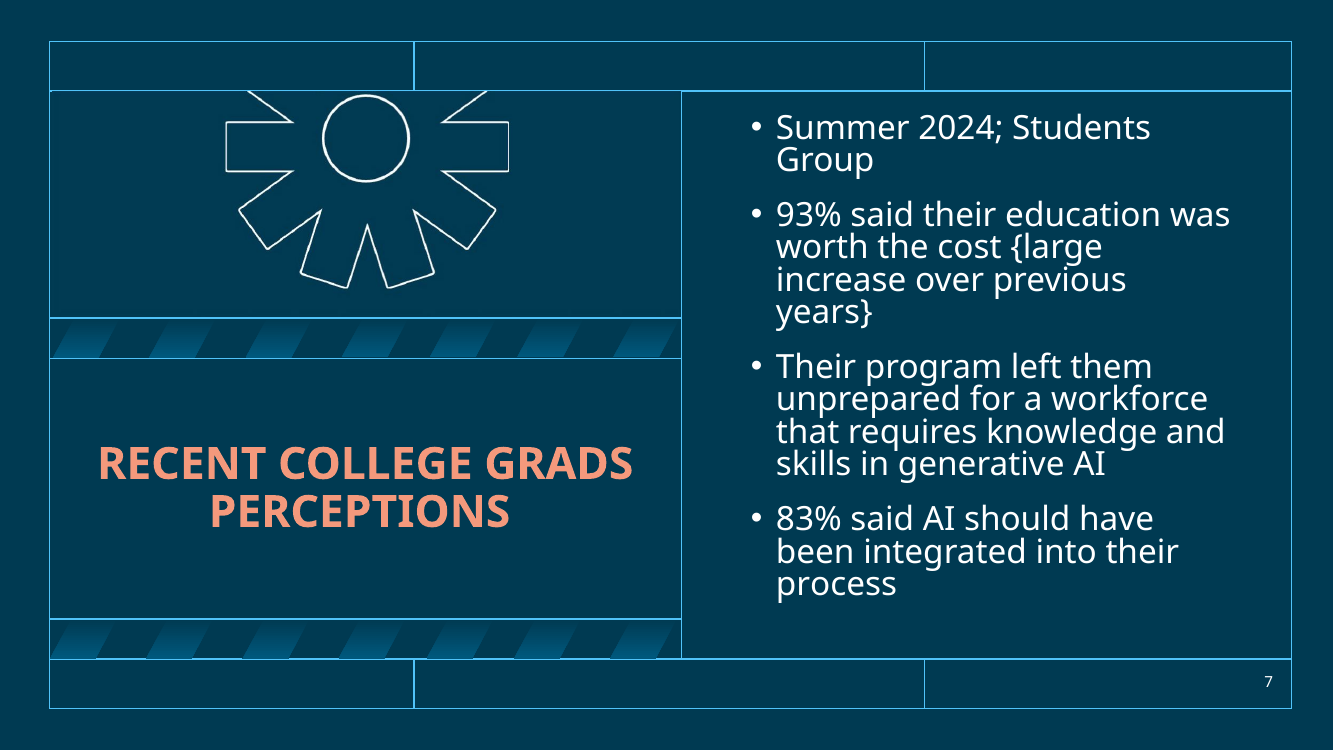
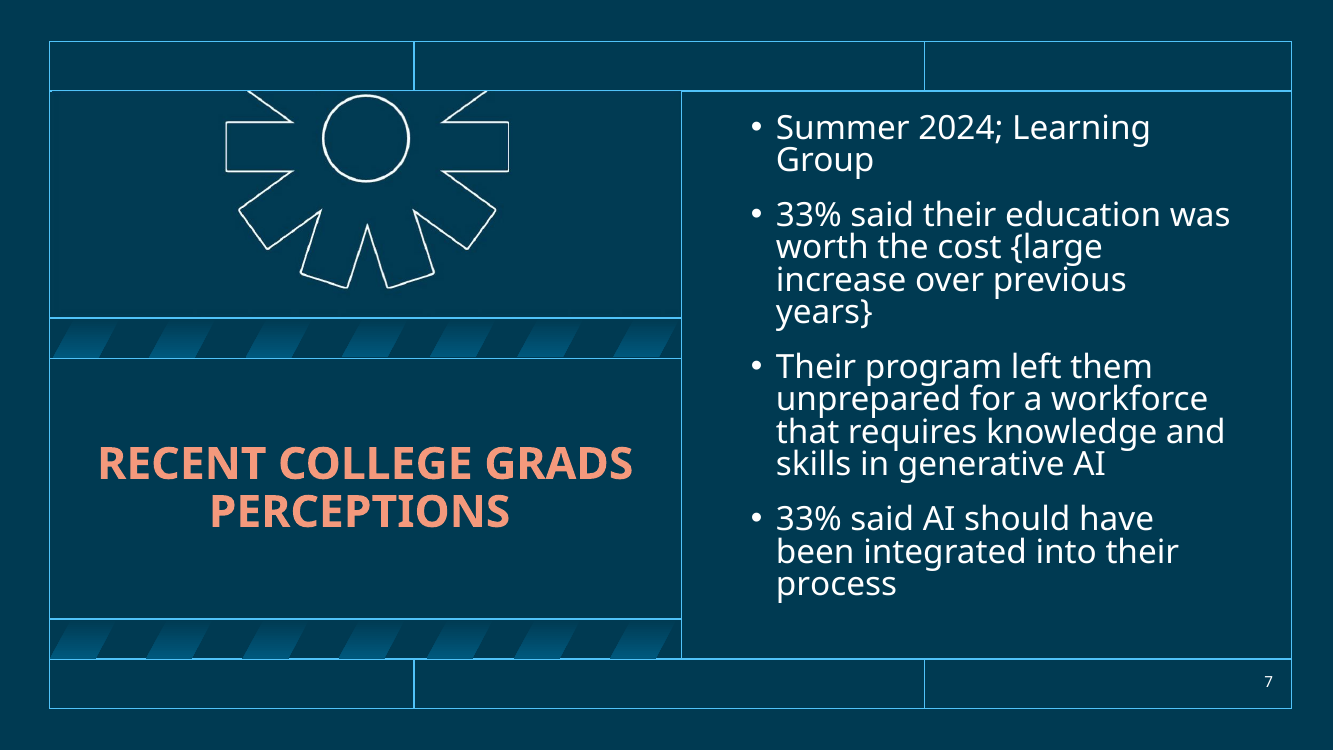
Students: Students -> Learning
93% at (809, 215): 93% -> 33%
83% at (809, 520): 83% -> 33%
